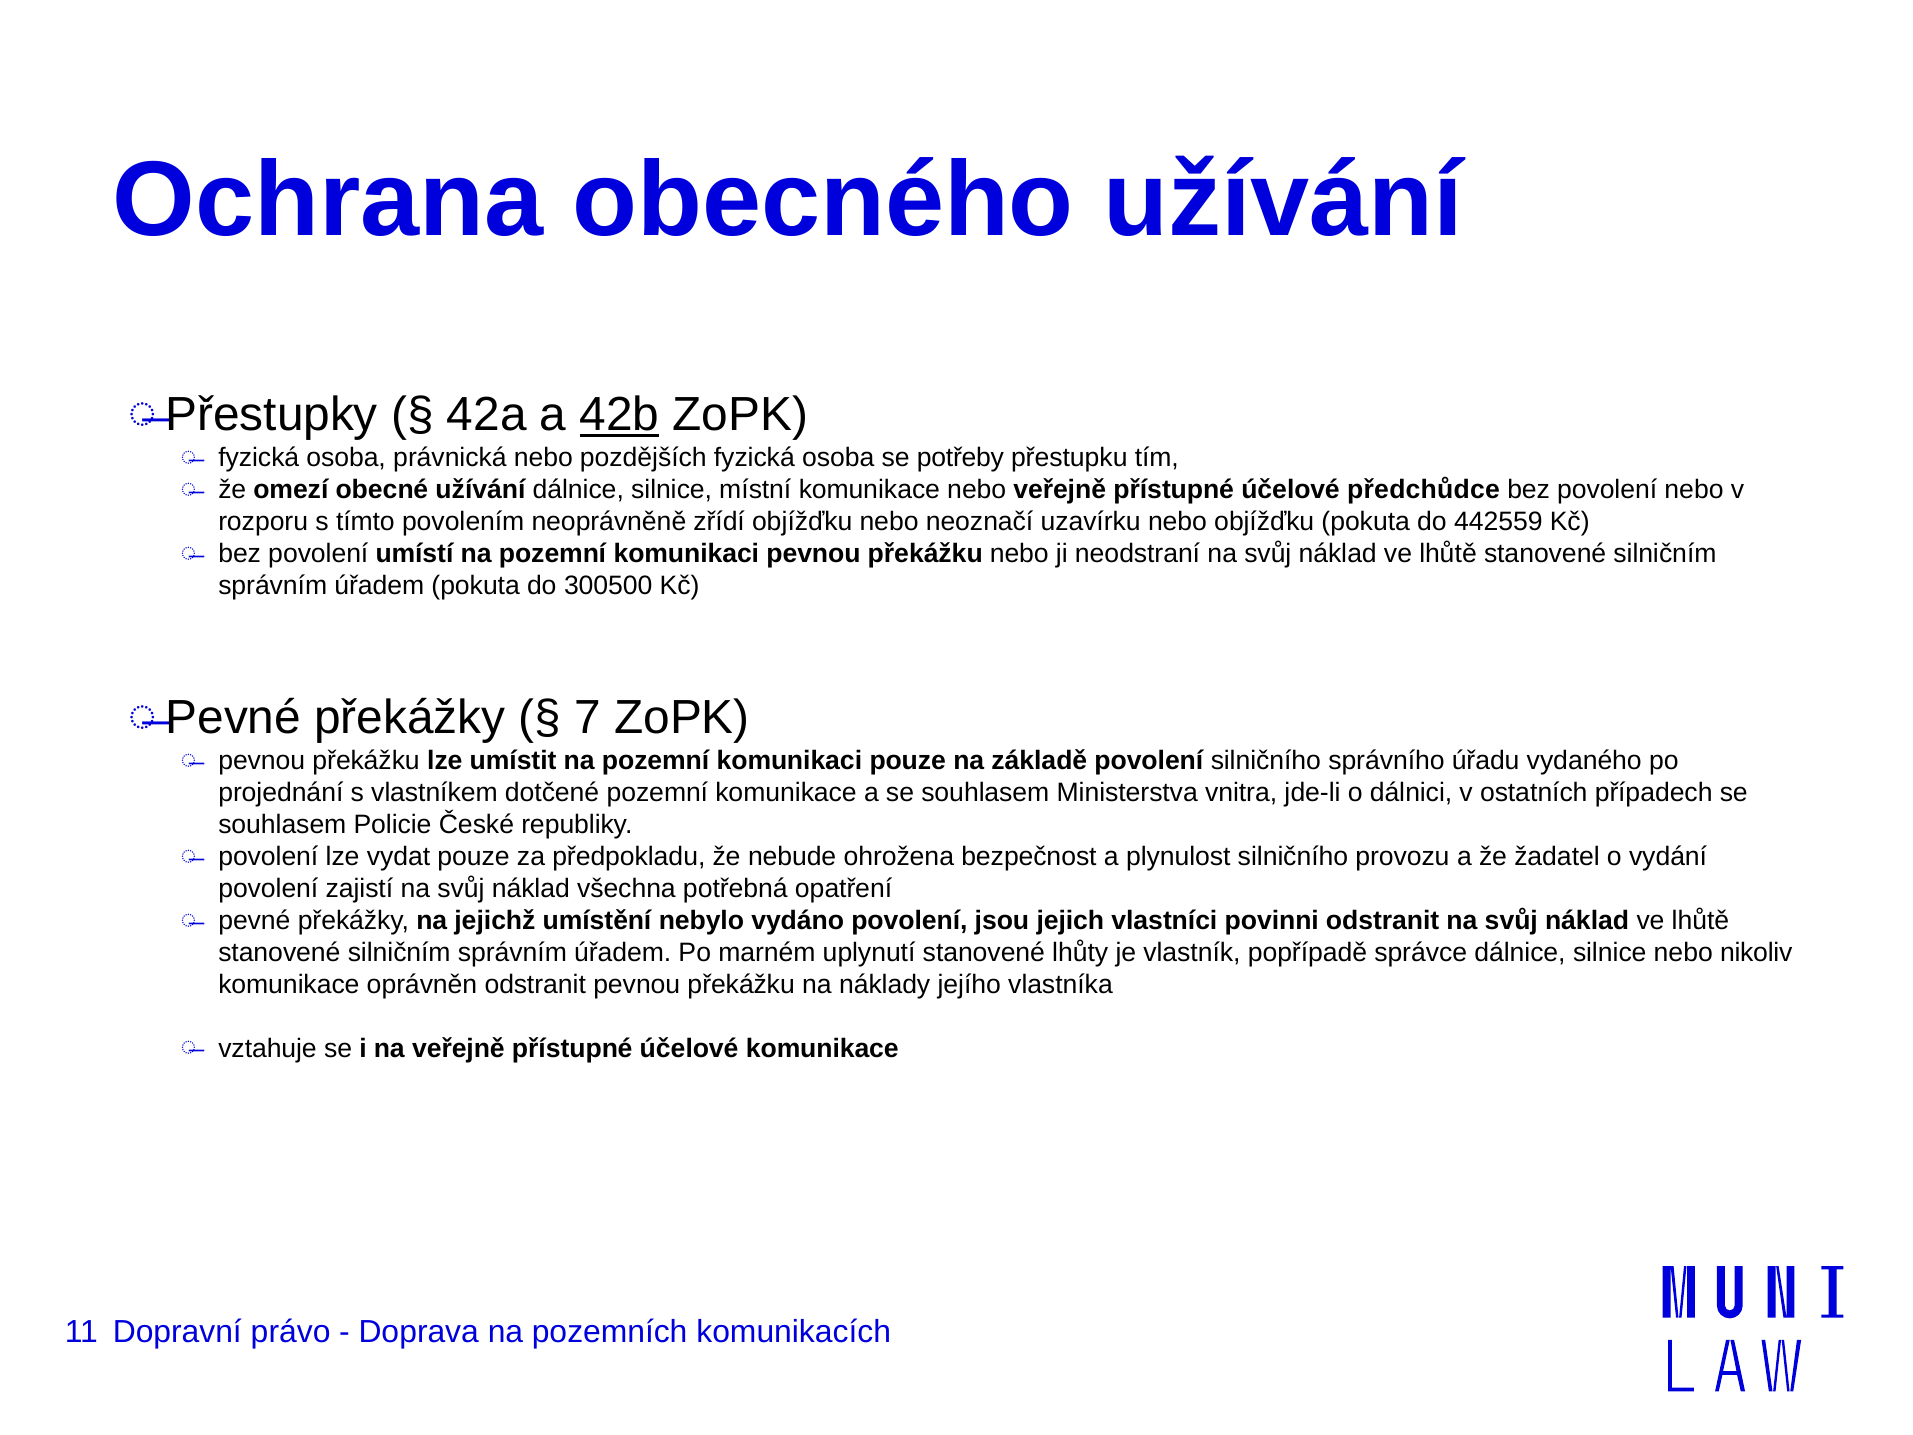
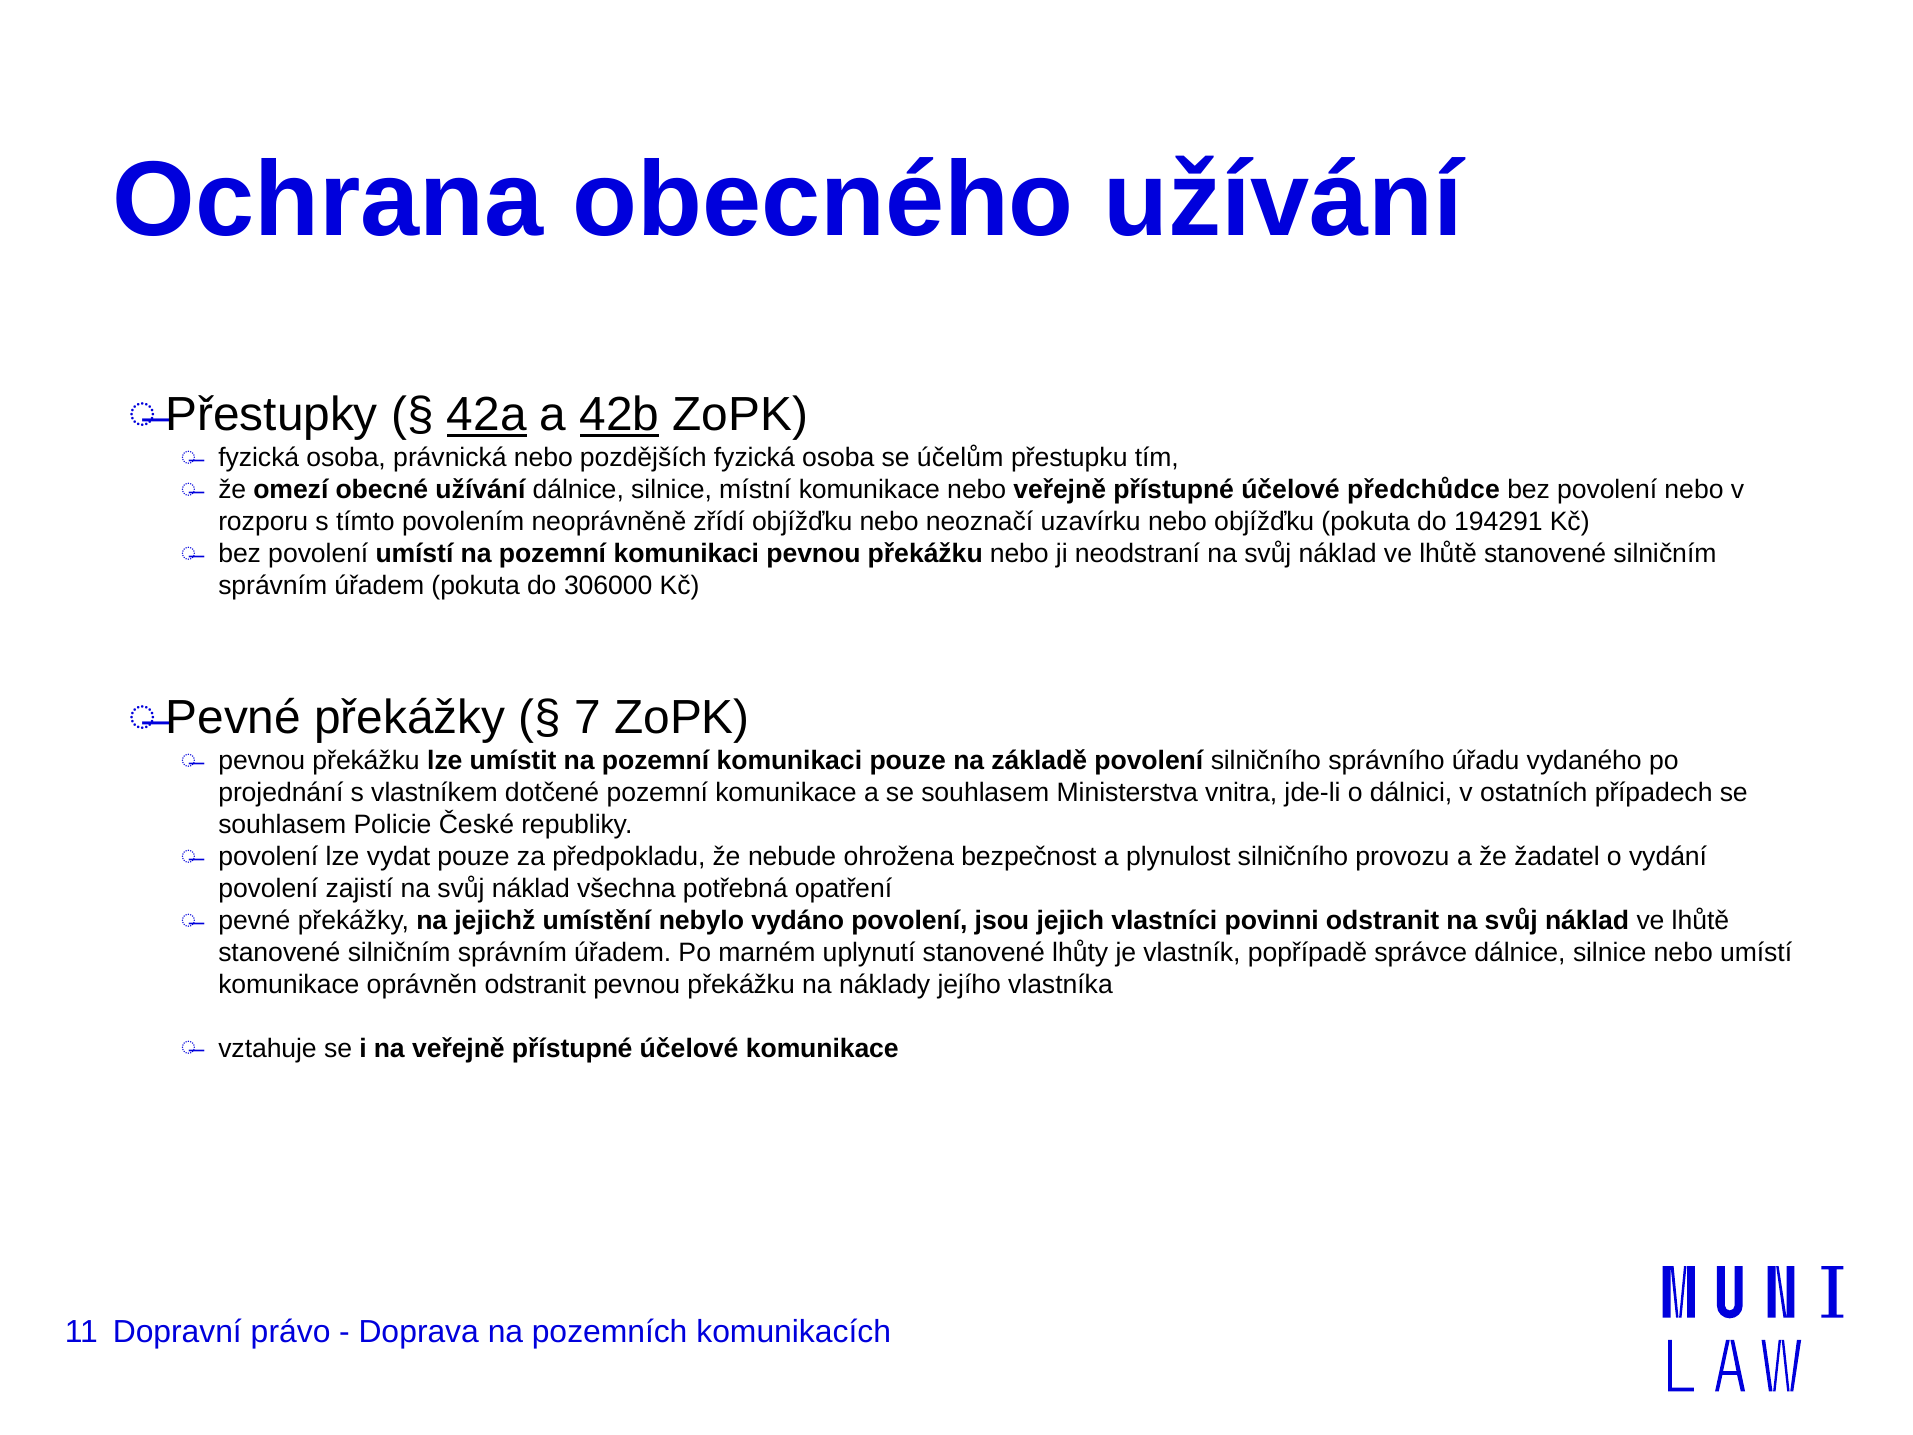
42a underline: none -> present
potřeby: potřeby -> účelům
442559: 442559 -> 194291
300500: 300500 -> 306000
nebo nikoliv: nikoliv -> umístí
